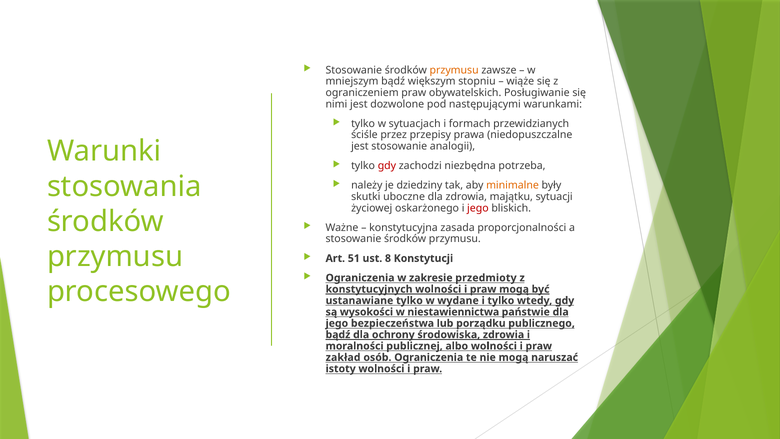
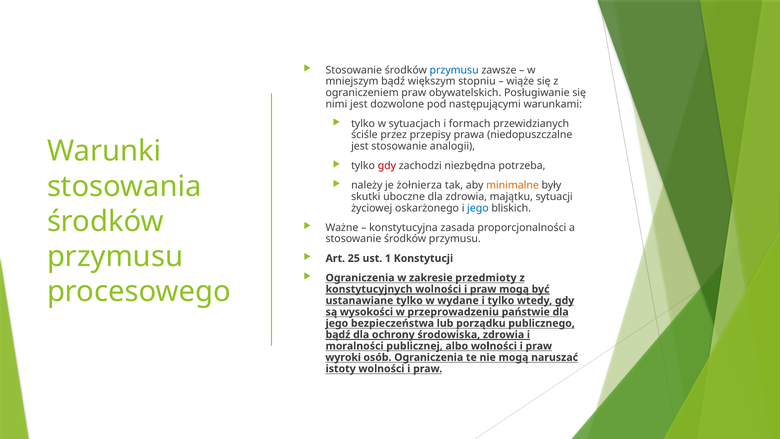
przymusu at (454, 70) colour: orange -> blue
dziedziny: dziedziny -> żołnierza
jego at (478, 208) colour: red -> blue
51: 51 -> 25
8: 8 -> 1
niestawiennictwa: niestawiennictwa -> przeprowadzeniu
zakład: zakład -> wyroki
